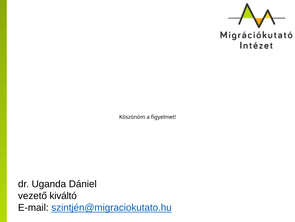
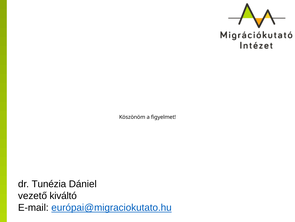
Uganda: Uganda -> Tunézia
szintjén@migraciokutato.hu: szintjén@migraciokutato.hu -> európai@migraciokutato.hu
